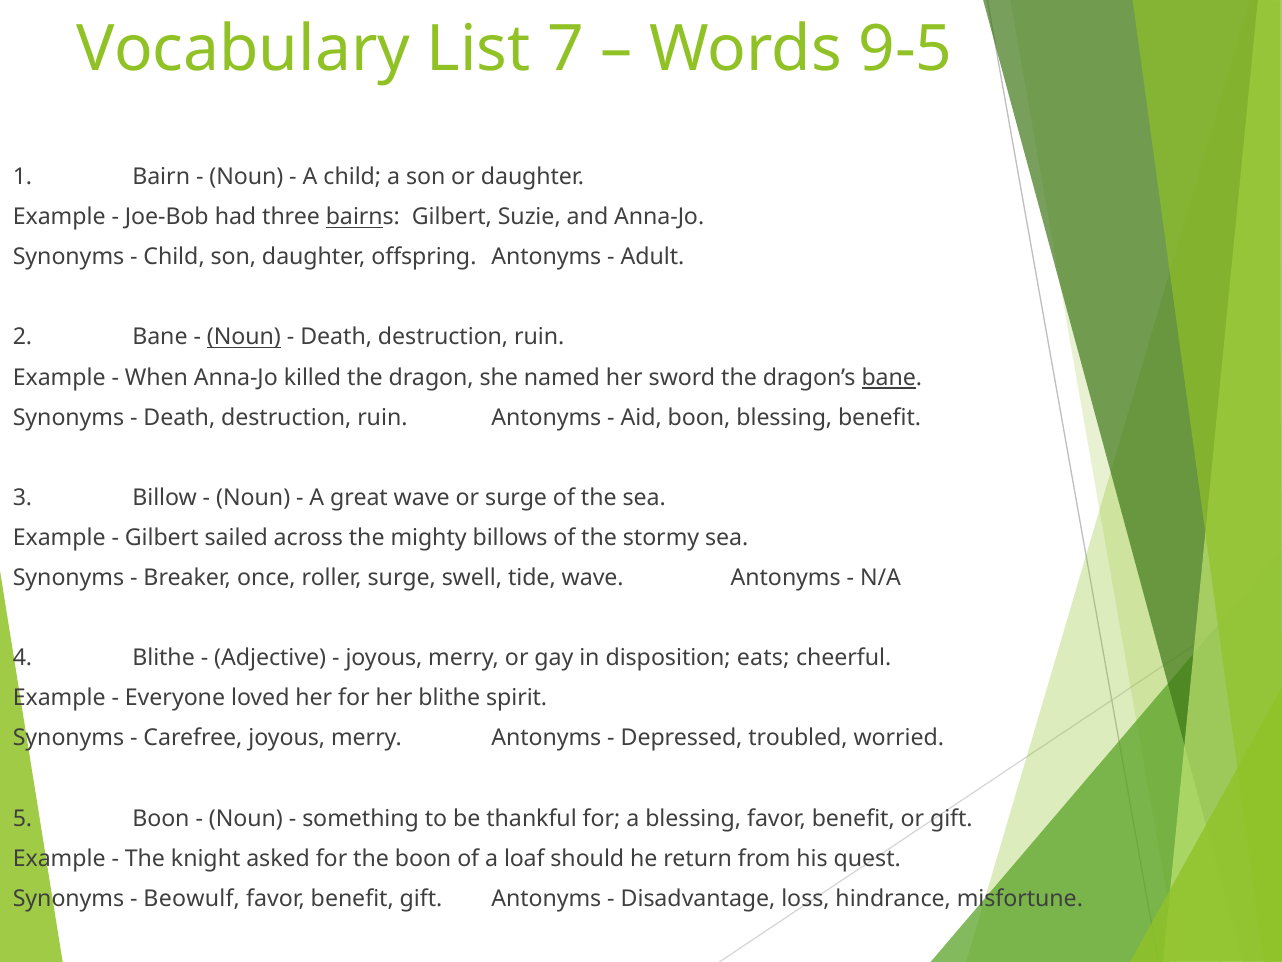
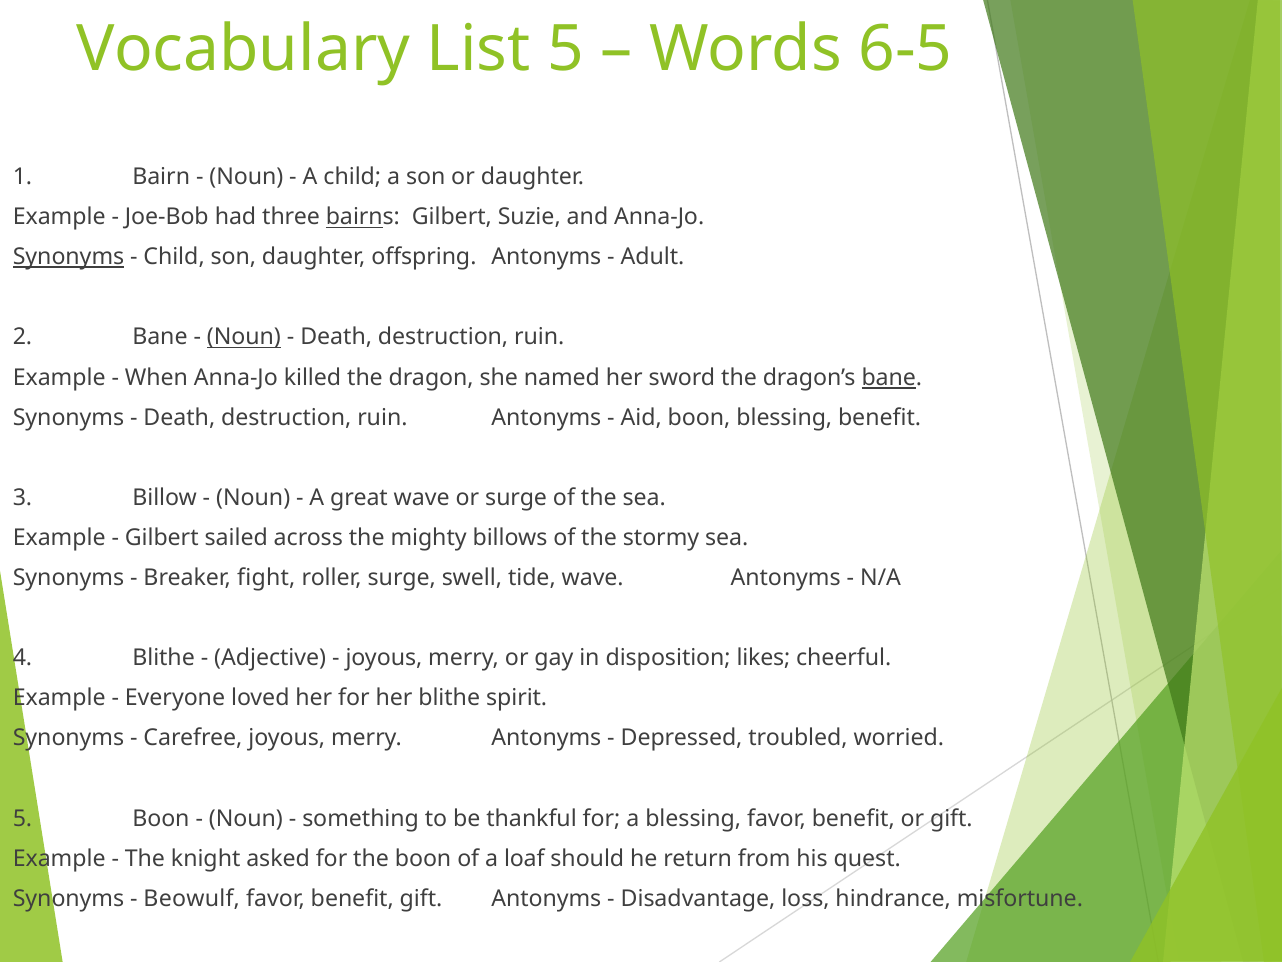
List 7: 7 -> 5
9-5: 9-5 -> 6-5
Synonyms at (69, 257) underline: none -> present
once: once -> fight
eats: eats -> likes
